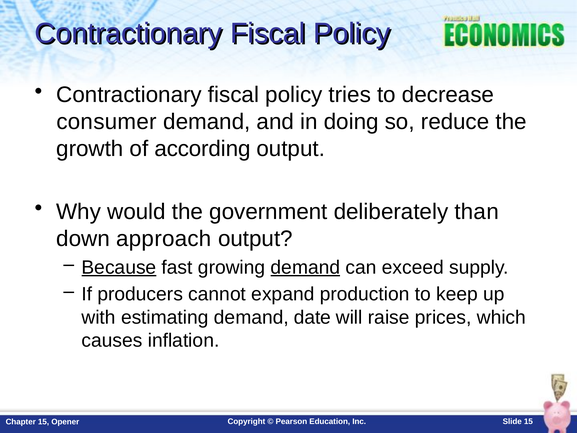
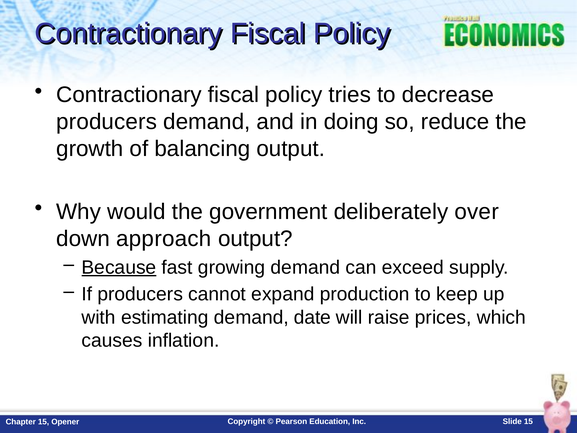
consumer at (107, 122): consumer -> producers
according: according -> balancing
than: than -> over
demand at (305, 267) underline: present -> none
